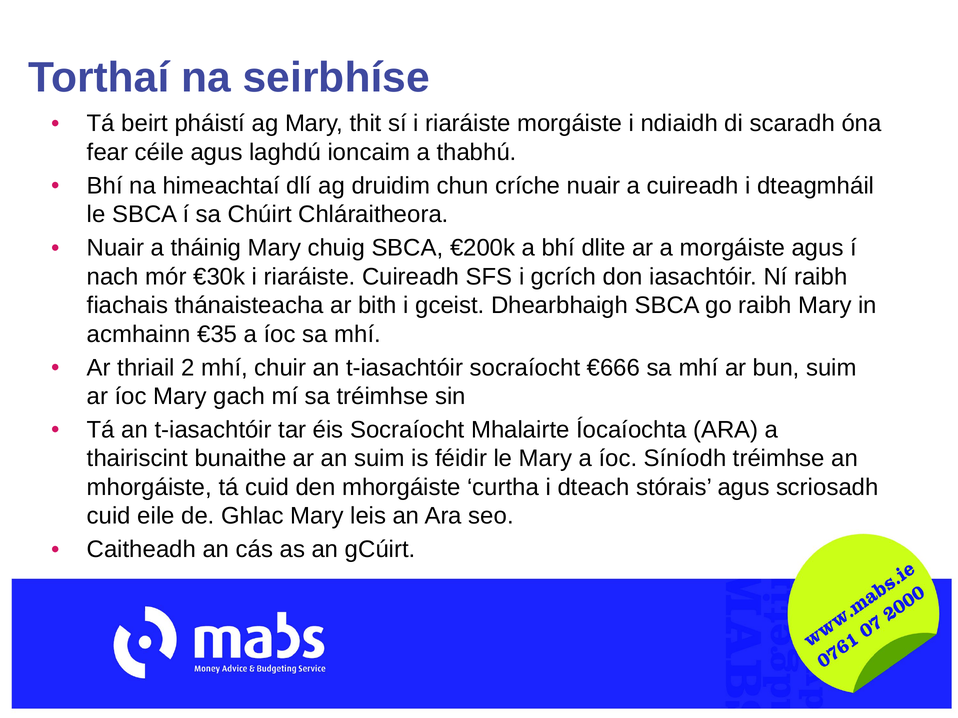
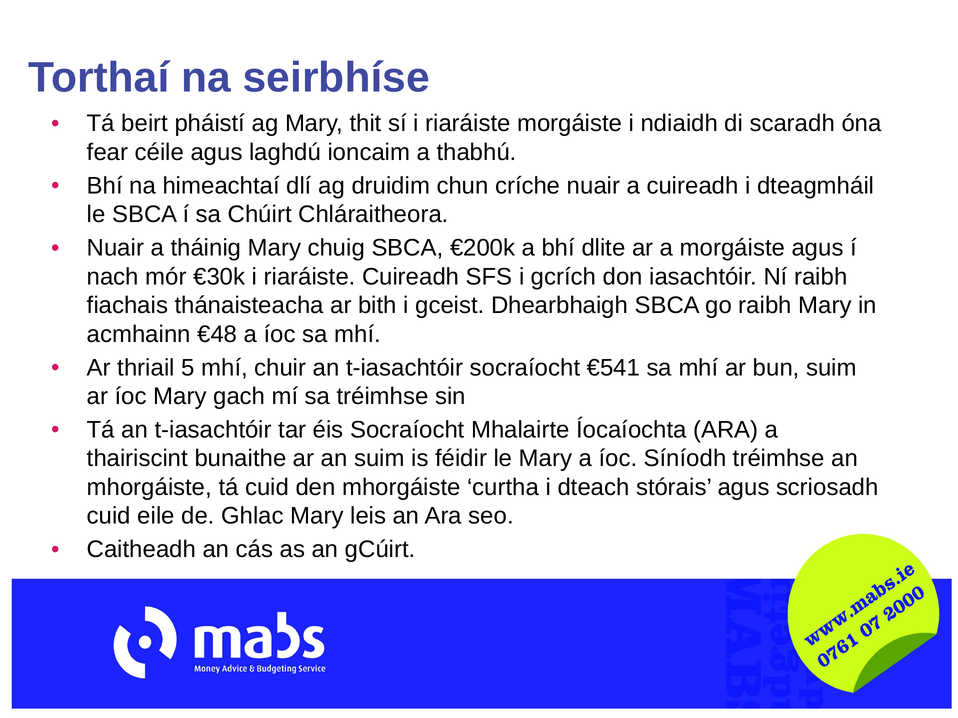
€35: €35 -> €48
2: 2 -> 5
€666: €666 -> €541
